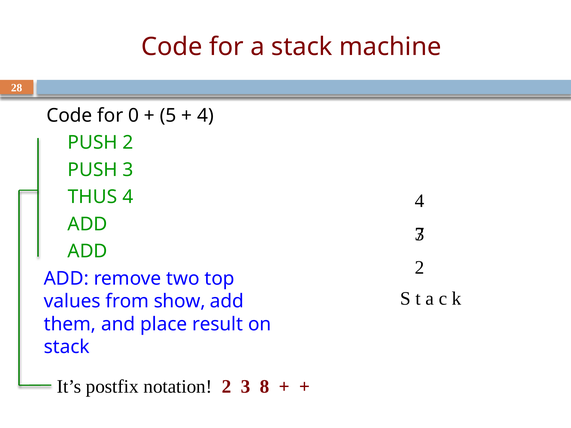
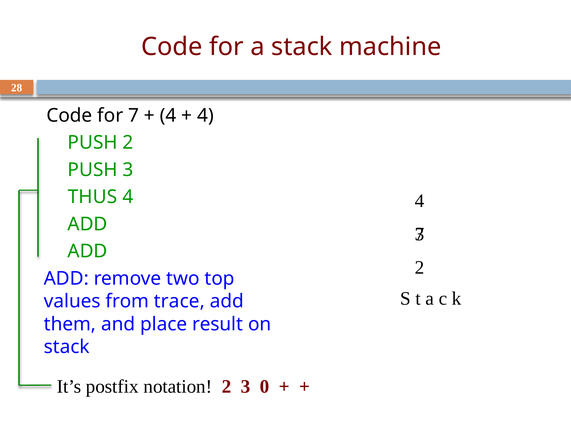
for 0: 0 -> 7
5 at (168, 115): 5 -> 4
show: show -> trace
8: 8 -> 0
